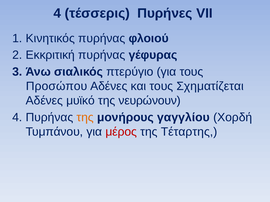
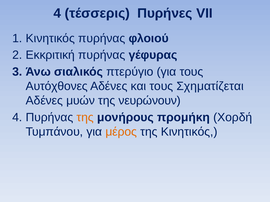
Προσώπου: Προσώπου -> Αυτόχθονες
μυϊκό: μυϊκό -> μυών
γαγγλίου: γαγγλίου -> προμήκη
μέρος colour: red -> orange
της Τέταρτης: Τέταρτης -> Κινητικός
